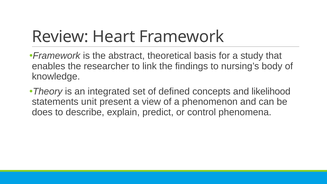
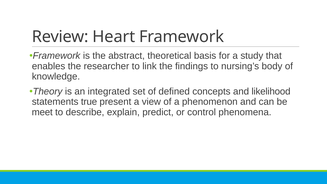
unit: unit -> true
does: does -> meet
